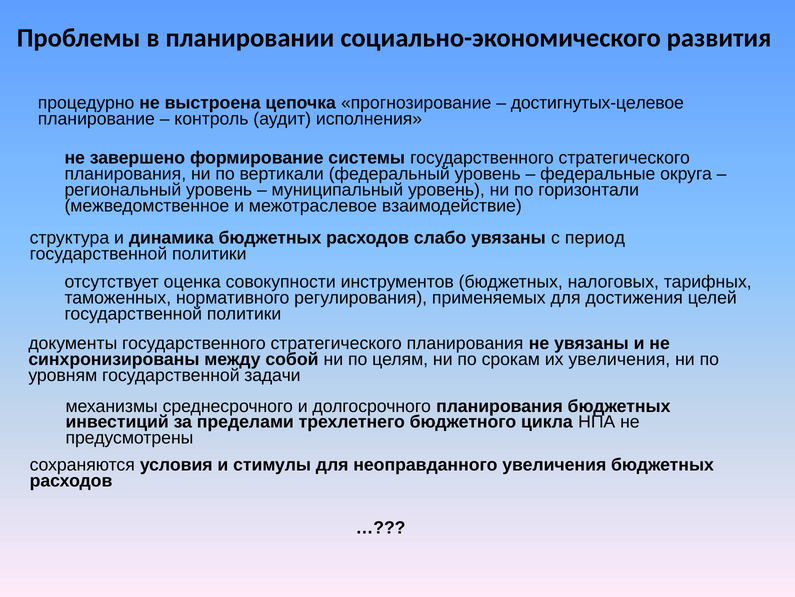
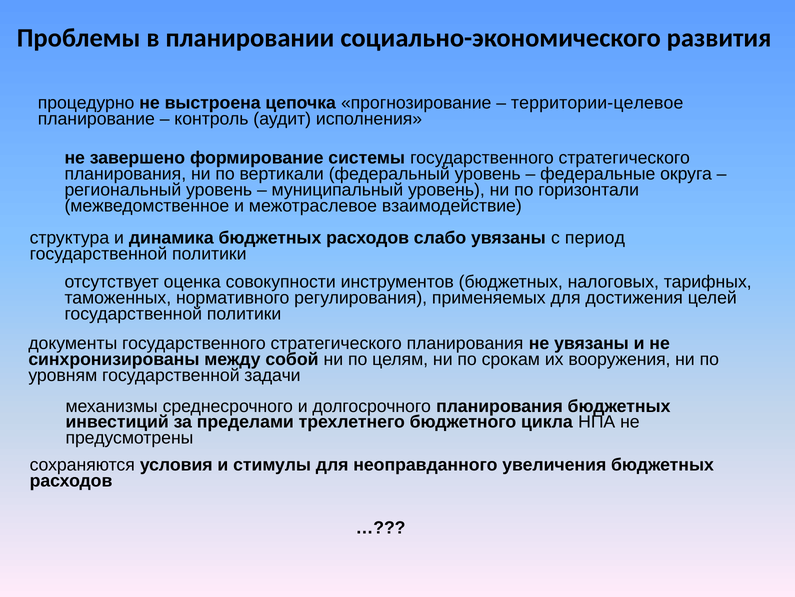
достигнутых-целевое: достигнутых-целевое -> территории-целевое
их увеличения: увеличения -> вооружения
